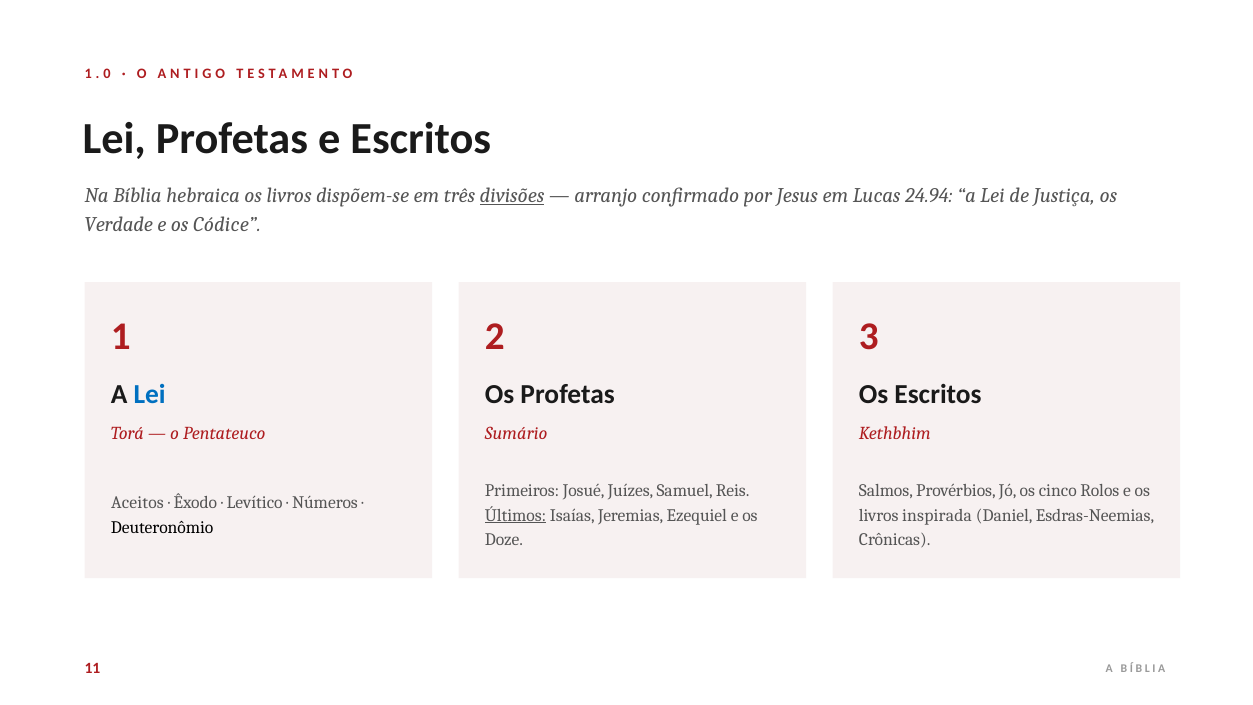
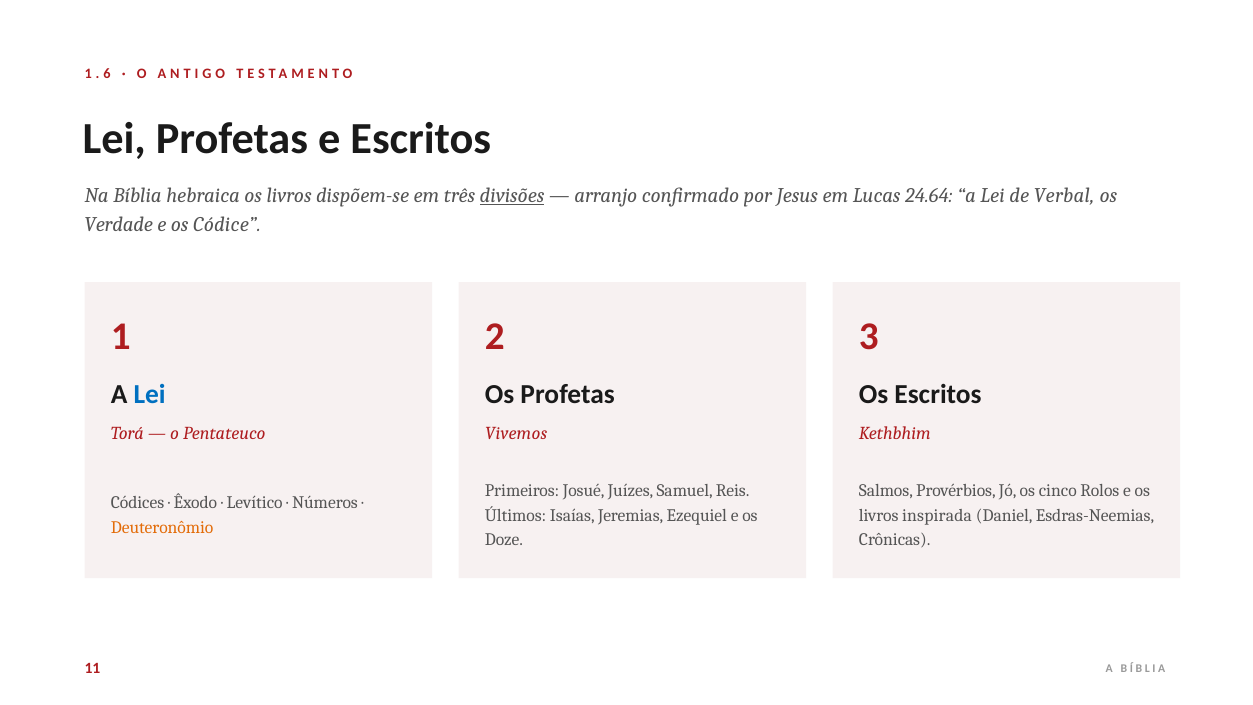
0: 0 -> 6
24.94: 24.94 -> 24.64
Justiça: Justiça -> Verbal
Sumário: Sumário -> Vivemos
Aceitos: Aceitos -> Códices
Últimos underline: present -> none
Deuteronômio colour: black -> orange
